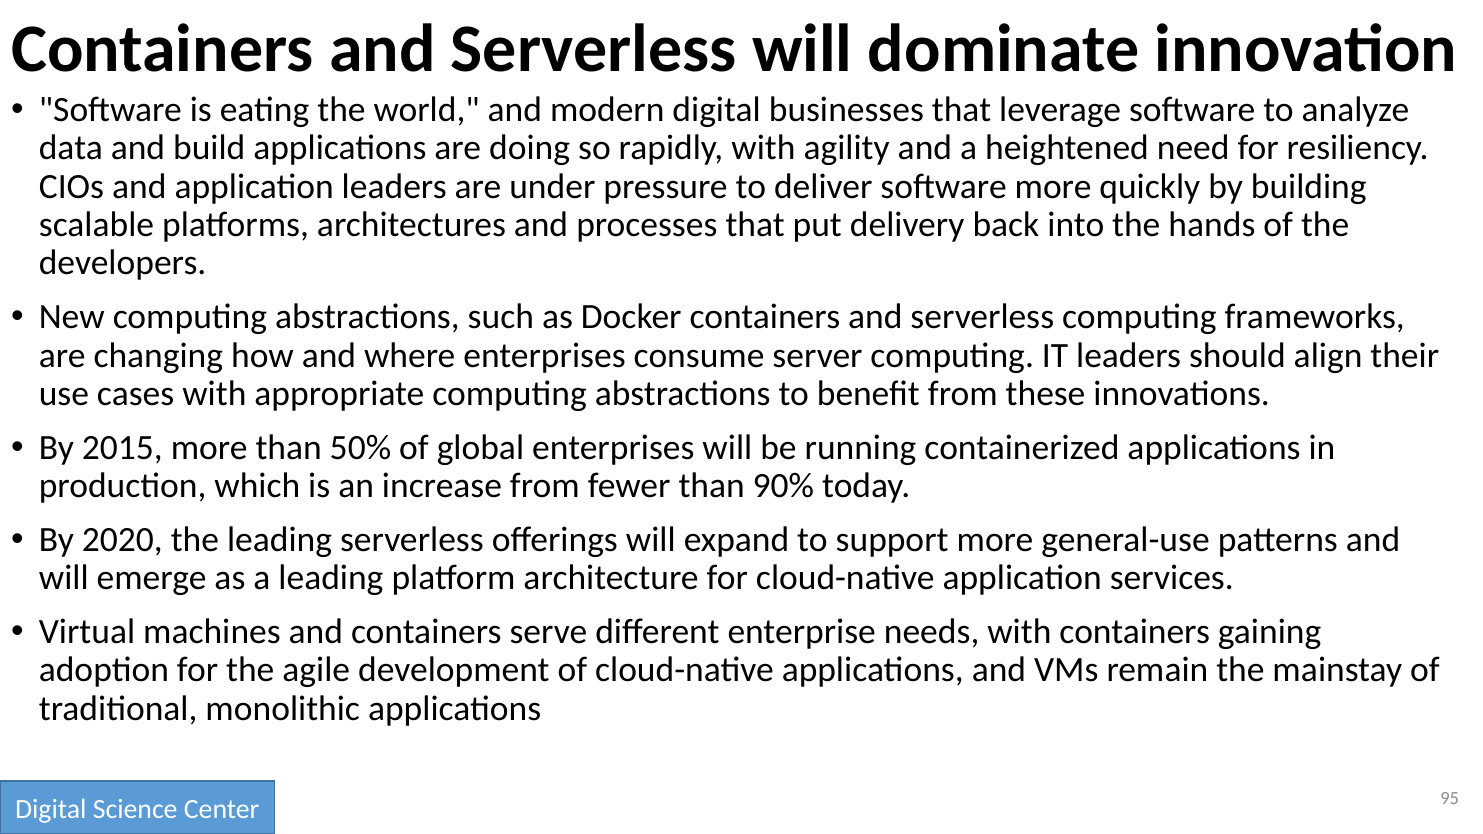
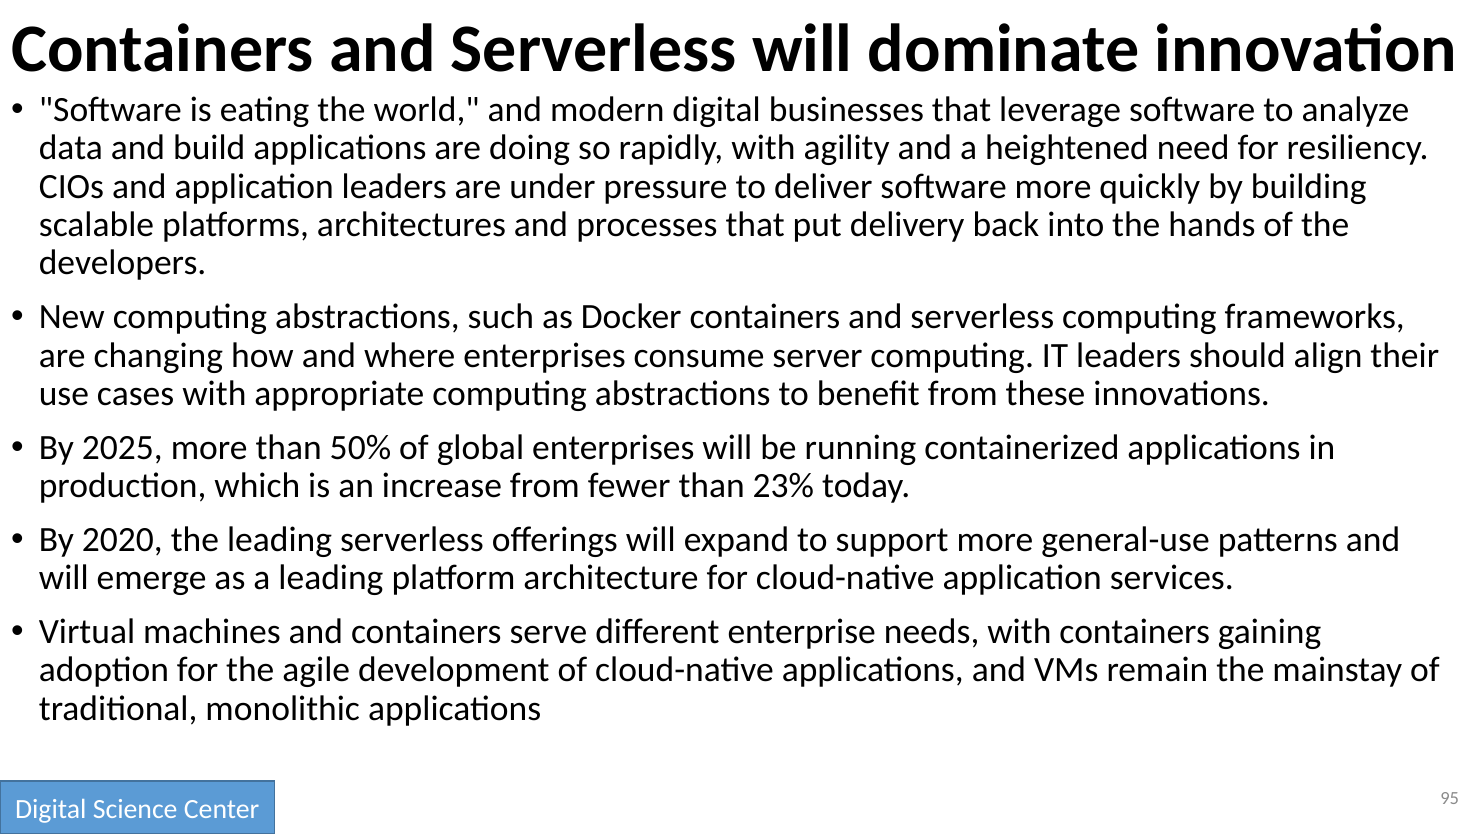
2015: 2015 -> 2025
90%: 90% -> 23%
